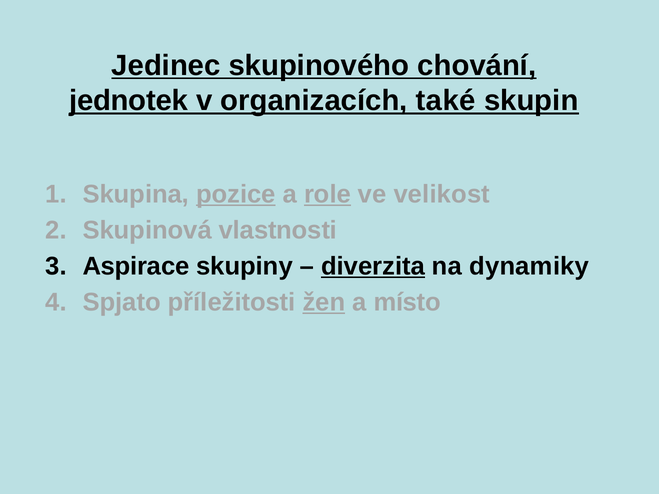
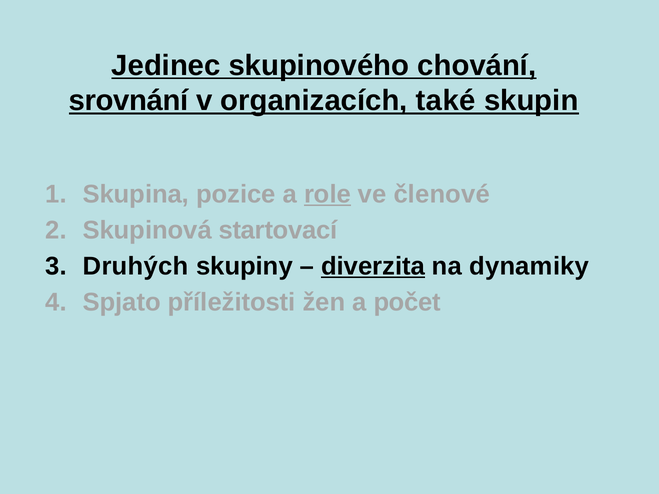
jednotek: jednotek -> srovnání
pozice underline: present -> none
velikost: velikost -> členové
vlastnosti: vlastnosti -> startovací
Aspirace: Aspirace -> Druhých
žen underline: present -> none
místo: místo -> počet
